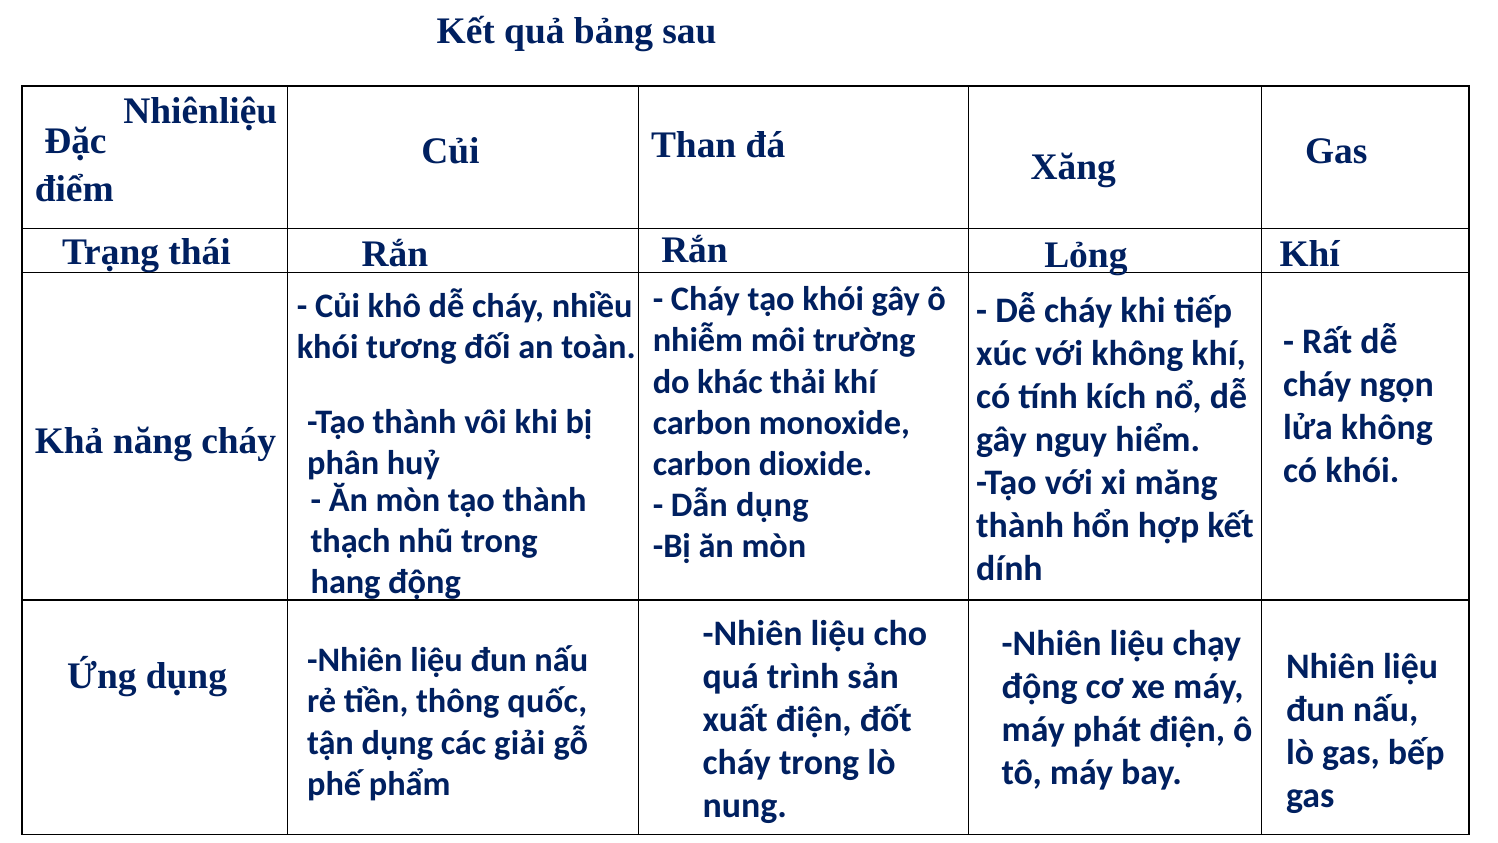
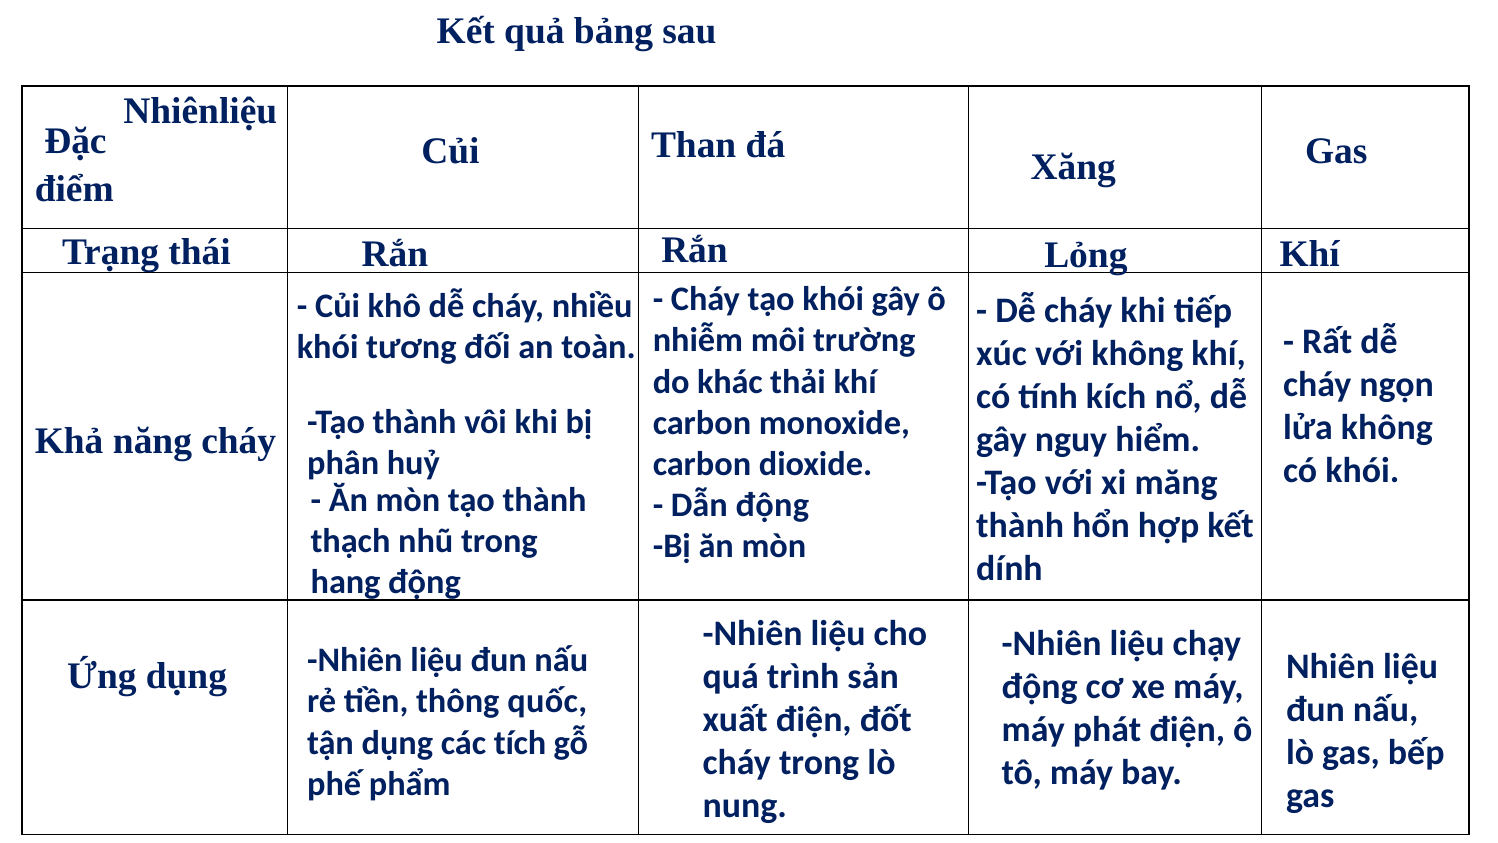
Dẫn dụng: dụng -> động
giải: giải -> tích
